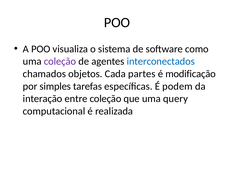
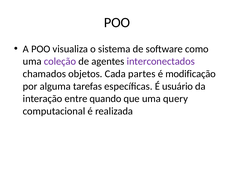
interconectados colour: blue -> purple
simples: simples -> alguma
podem: podem -> usuário
entre coleção: coleção -> quando
